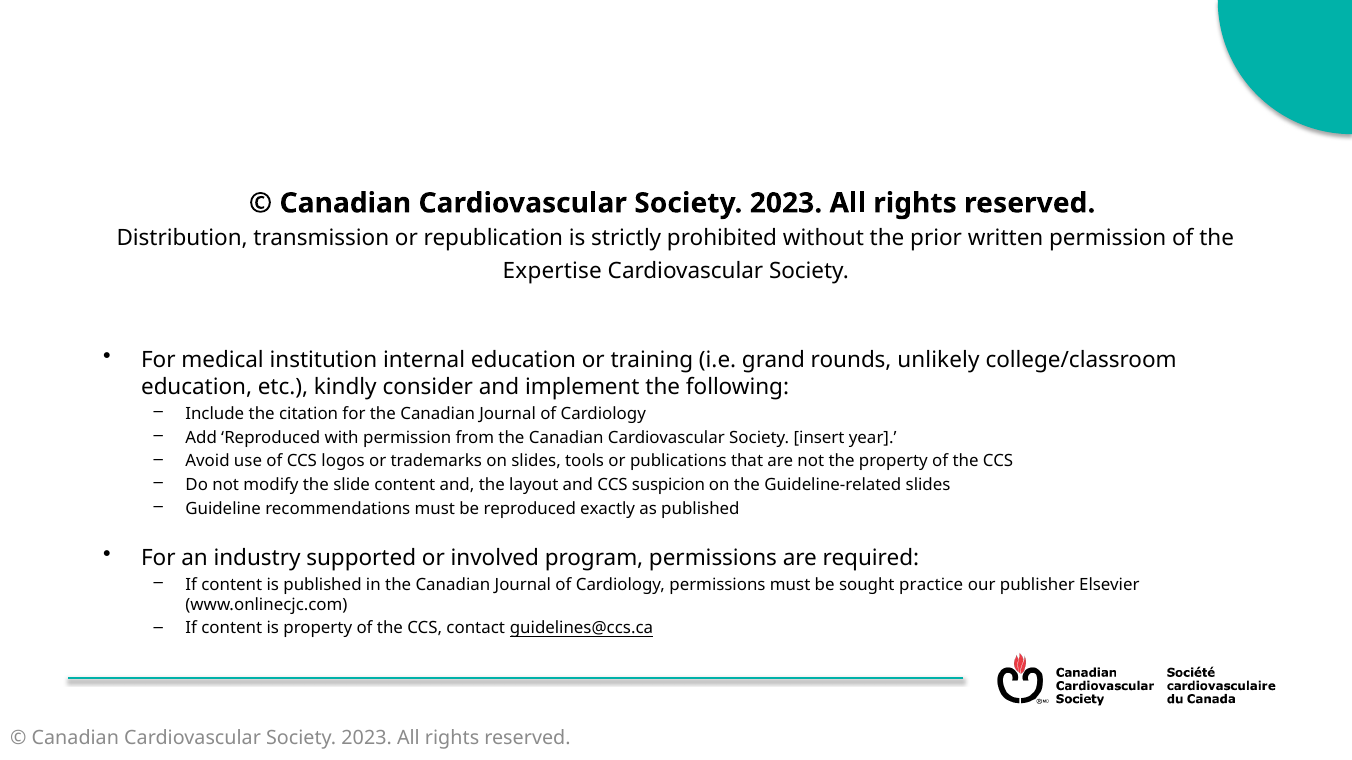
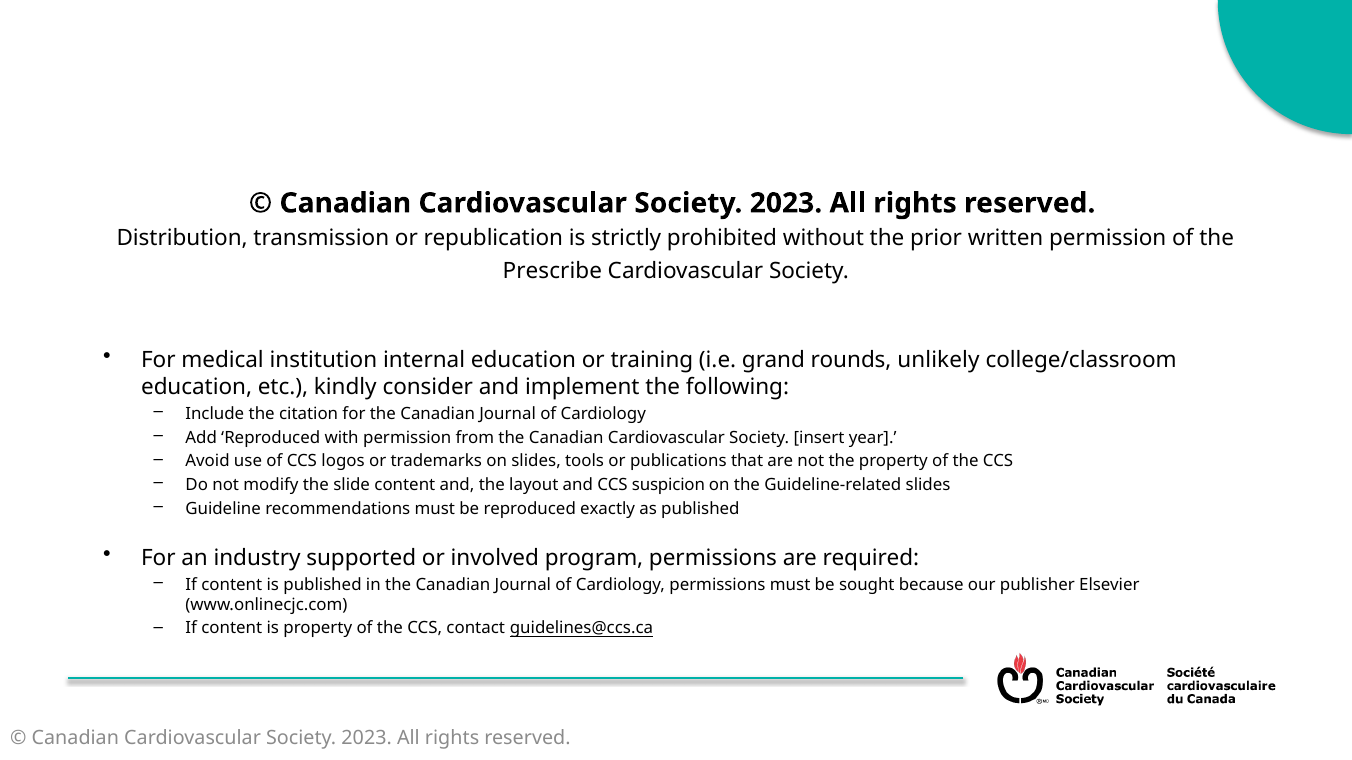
Expertise: Expertise -> Prescribe
practice: practice -> because
